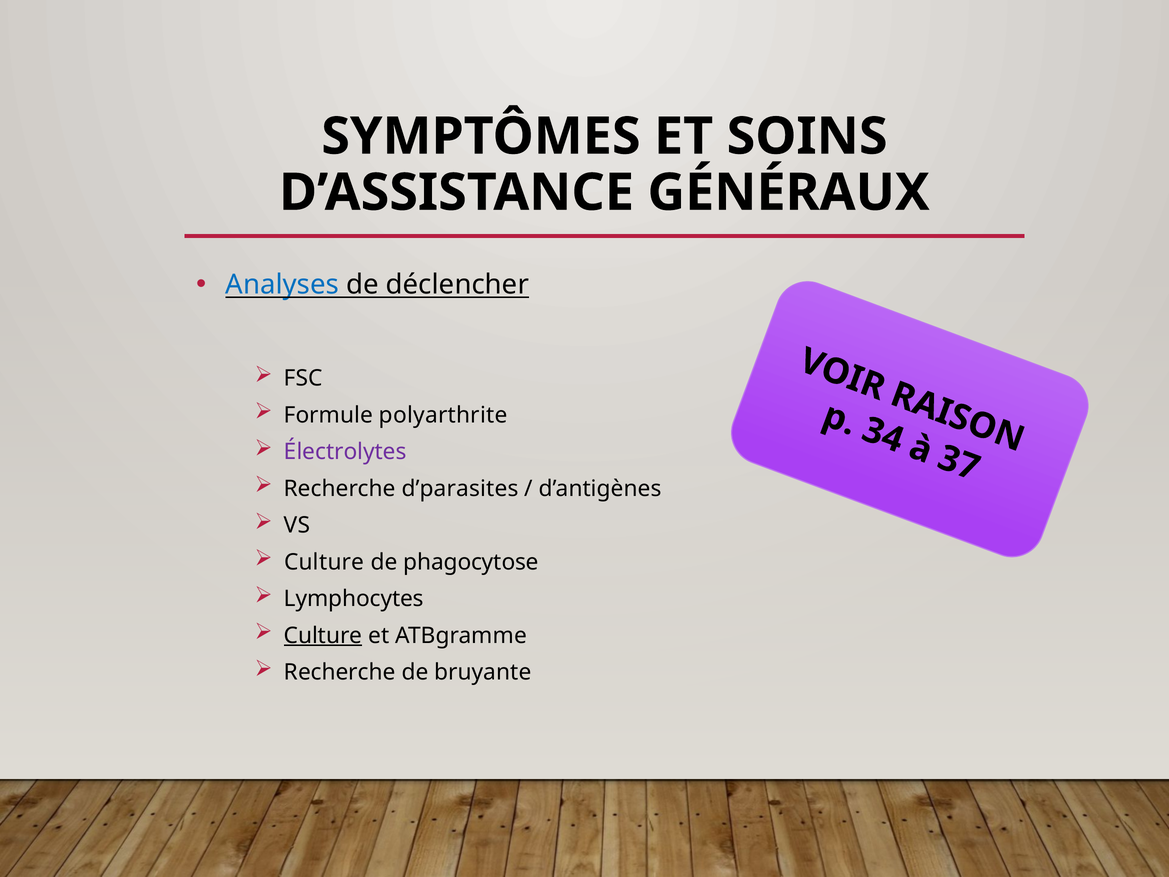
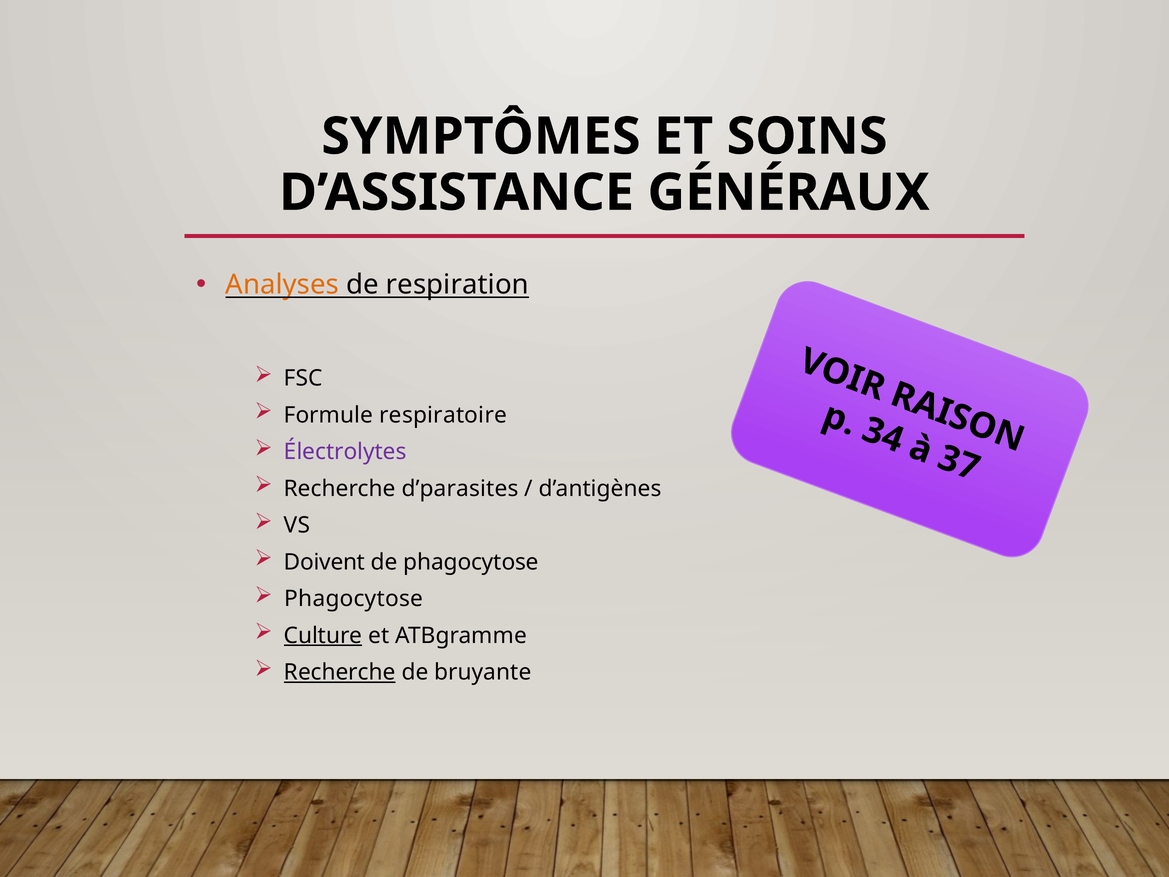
Analyses colour: blue -> orange
déclencher: déclencher -> respiration
polyarthrite: polyarthrite -> respiratoire
Culture at (324, 562): Culture -> Doivent
Lymphocytes at (354, 599): Lymphocytes -> Phagocytose
Recherche at (340, 672) underline: none -> present
